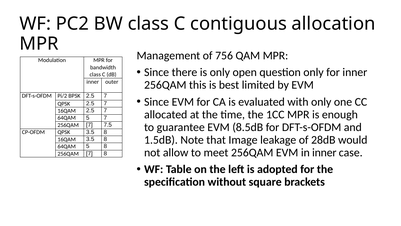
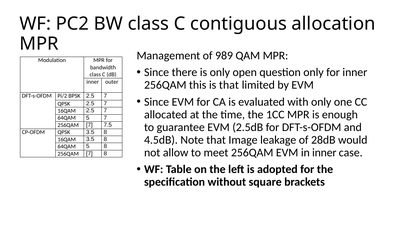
756: 756 -> 989
is best: best -> that
8.5dB: 8.5dB -> 2.5dB
1.5dB: 1.5dB -> 4.5dB
